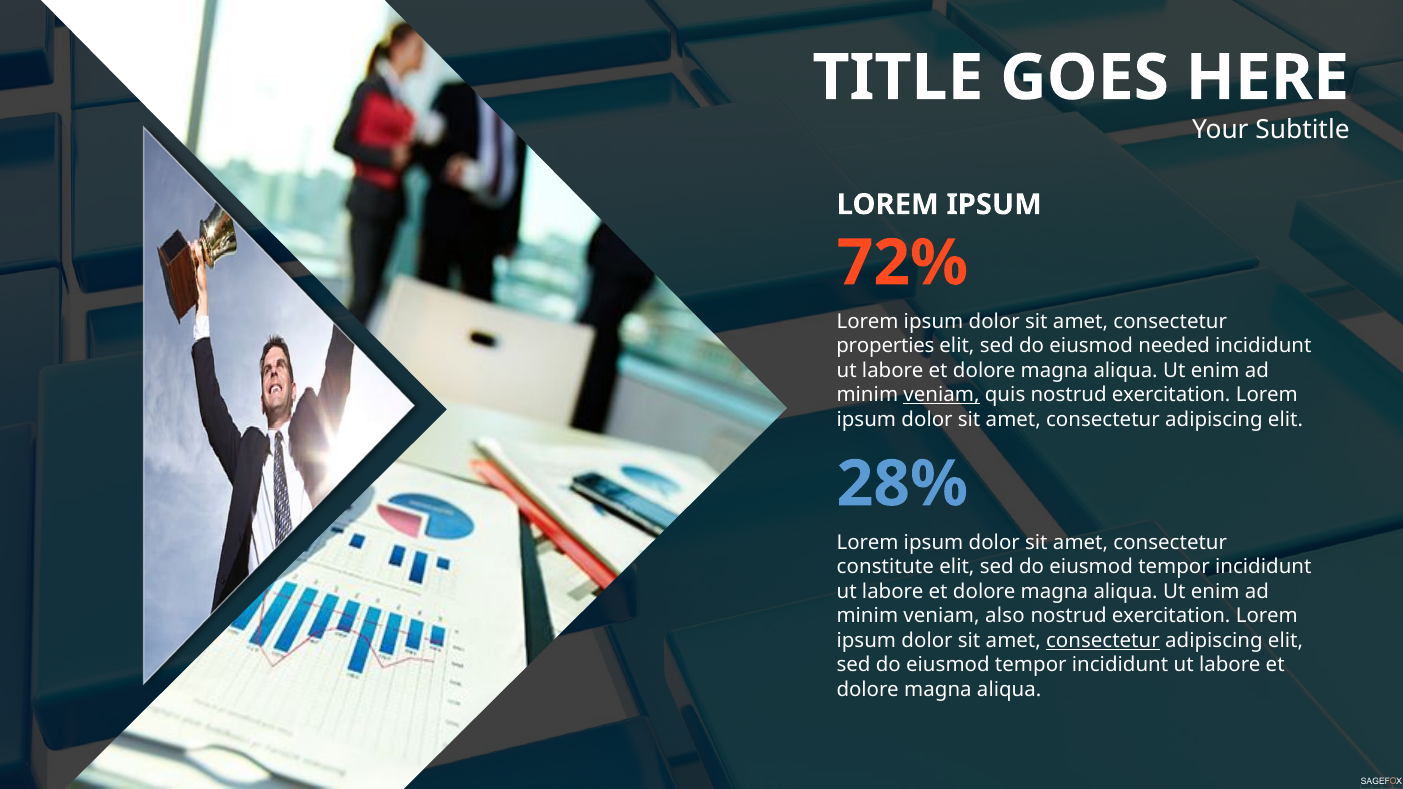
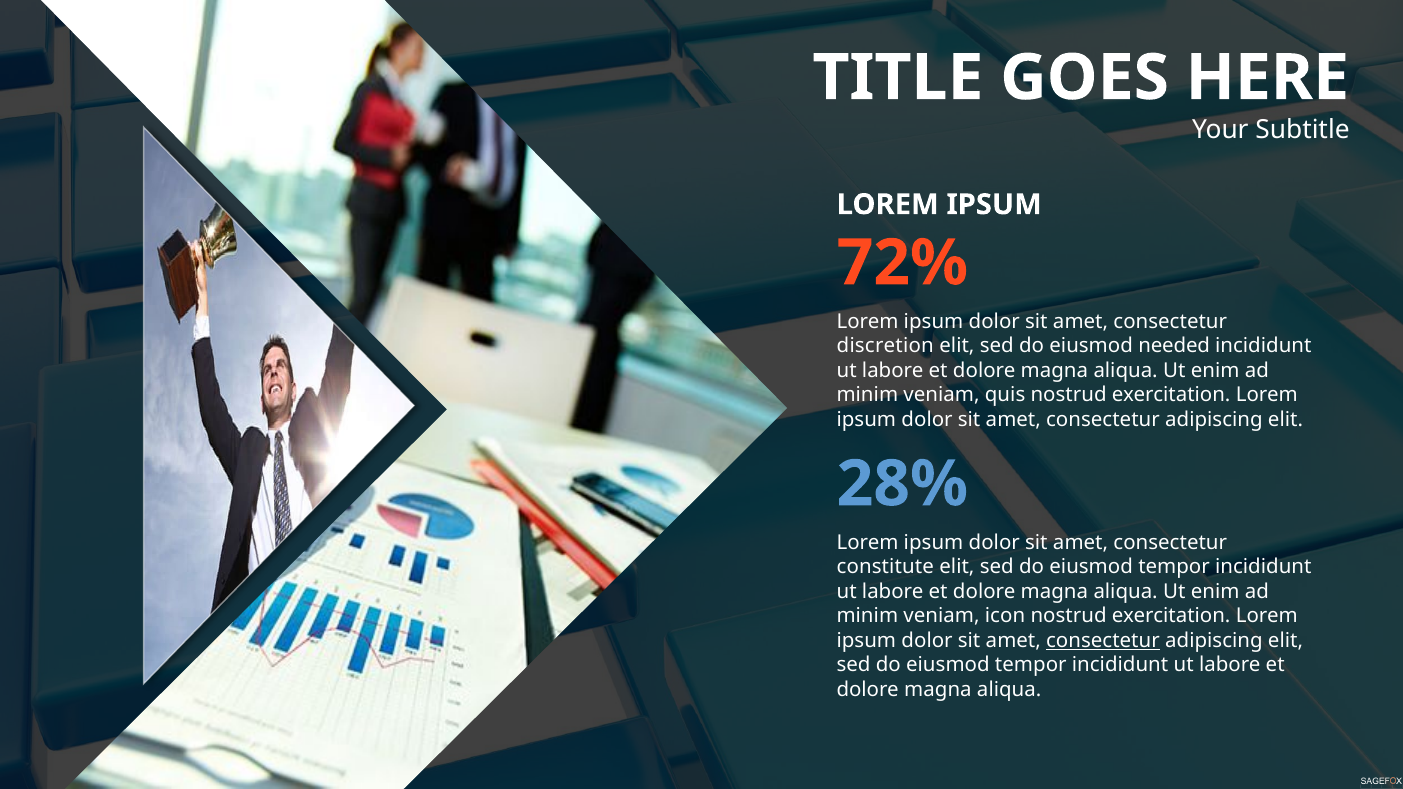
properties: properties -> discretion
veniam at (941, 395) underline: present -> none
also: also -> icon
